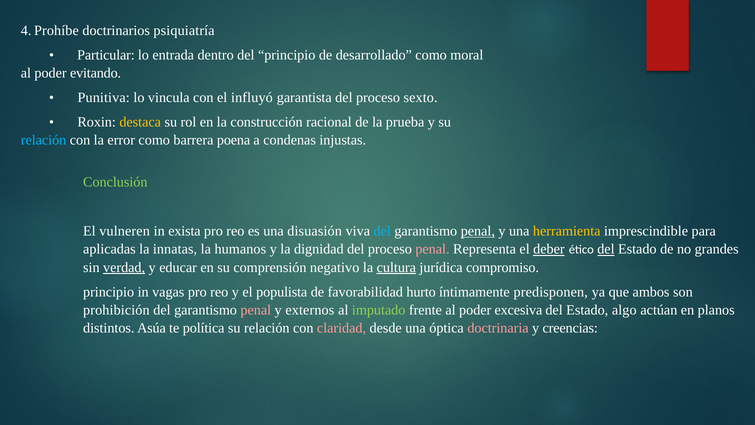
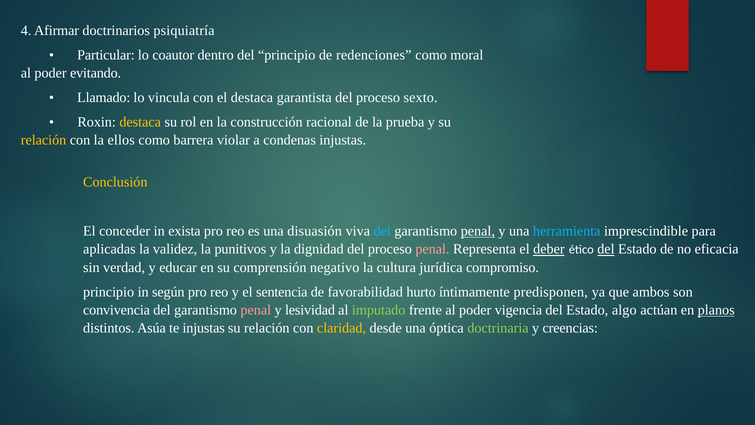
Prohíbe: Prohíbe -> Afirmar
entrada: entrada -> coautor
desarrollado: desarrollado -> redenciones
Punitiva: Punitiva -> Llamado
el influyó: influyó -> destaca
relación at (44, 140) colour: light blue -> yellow
error: error -> ellos
poena: poena -> violar
Conclusión colour: light green -> yellow
vulneren: vulneren -> conceder
herramienta colour: yellow -> light blue
innatas: innatas -> validez
humanos: humanos -> punitivos
grandes: grandes -> eficacia
verdad underline: present -> none
cultura underline: present -> none
vagas: vagas -> según
populista: populista -> sentencia
prohibición: prohibición -> convivencia
externos: externos -> lesividad
excesiva: excesiva -> vigencia
planos underline: none -> present
te política: política -> injustas
claridad colour: pink -> yellow
doctrinaria colour: pink -> light green
